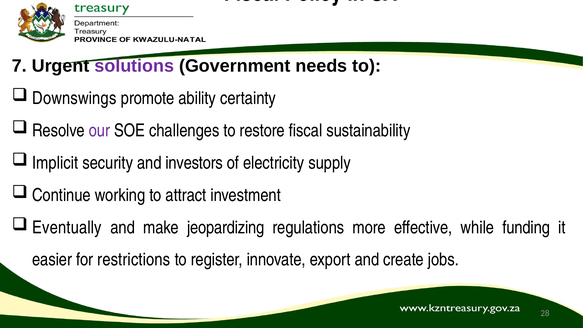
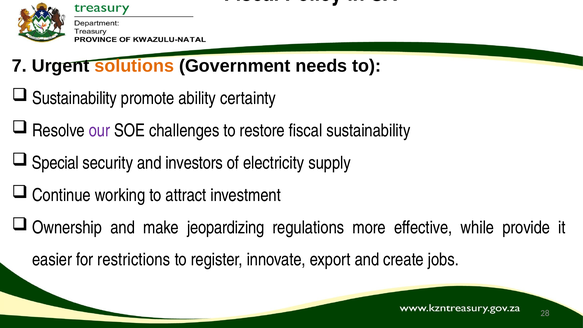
solutions colour: purple -> orange
Downswings at (74, 98): Downswings -> Sustainability
Implicit: Implicit -> Special
Eventually: Eventually -> Ownership
funding: funding -> provide
